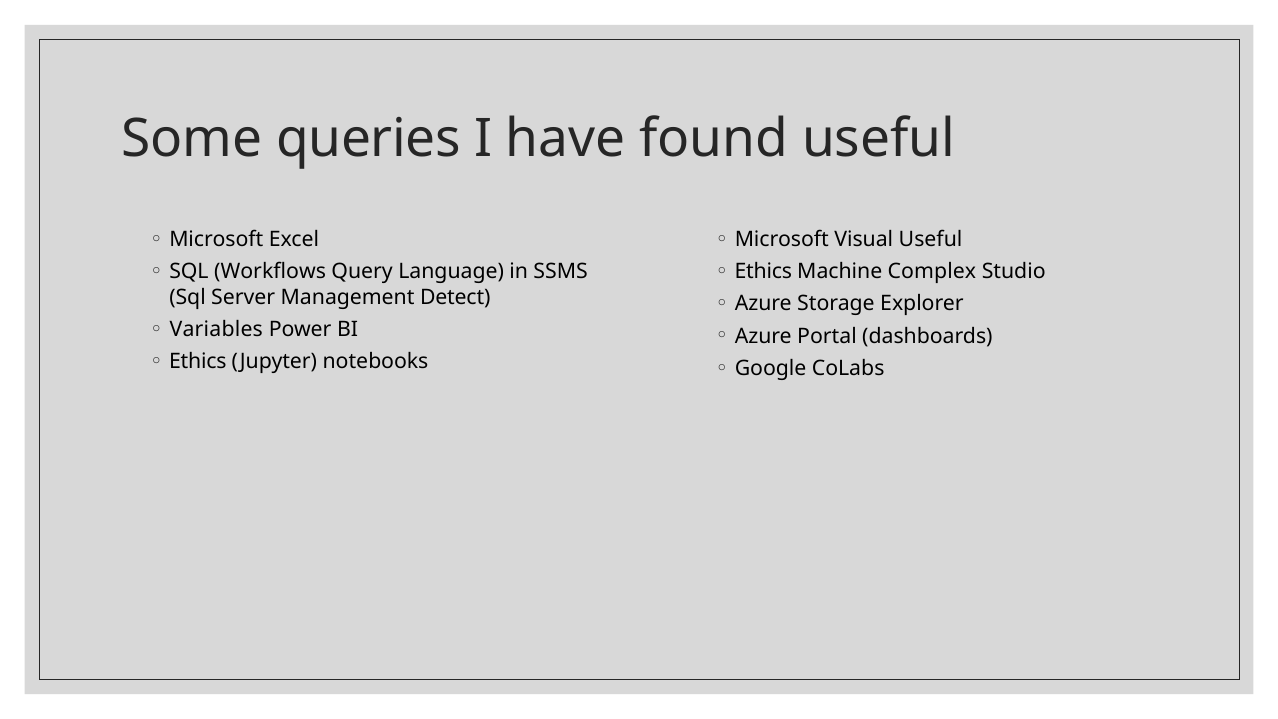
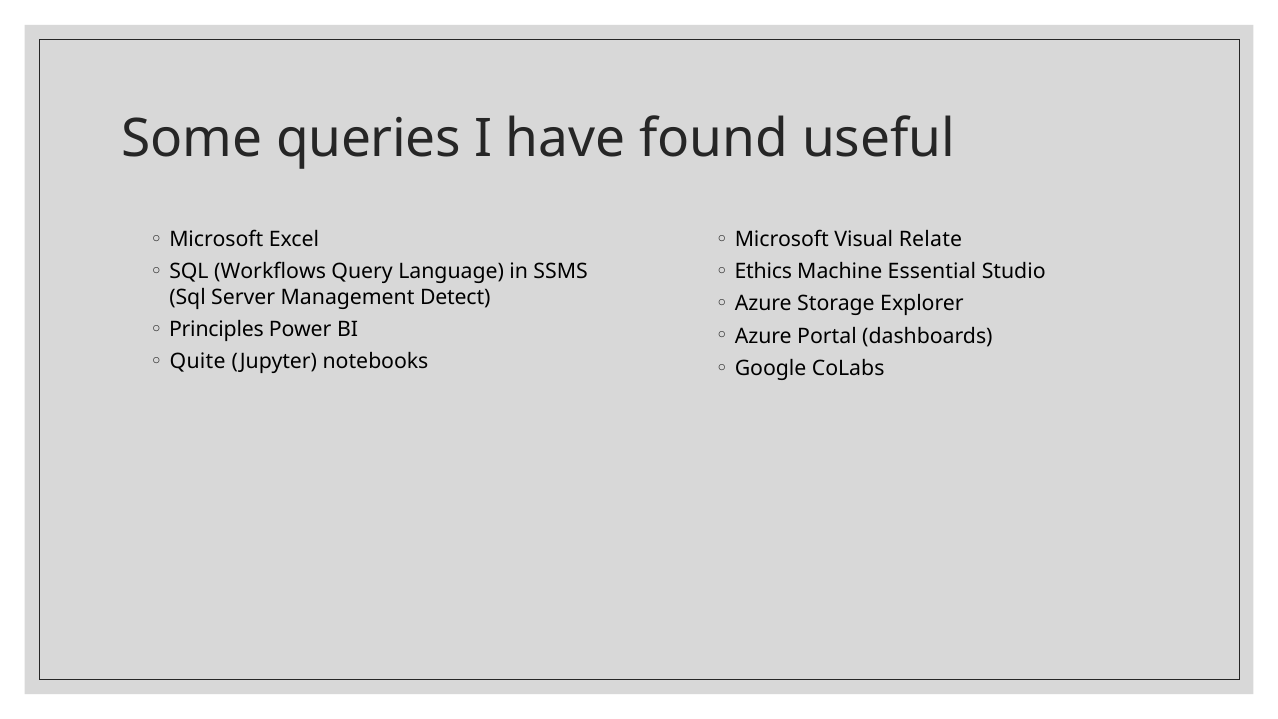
Visual Useful: Useful -> Relate
Complex: Complex -> Essential
Variables: Variables -> Principles
Ethics at (198, 362): Ethics -> Quite
